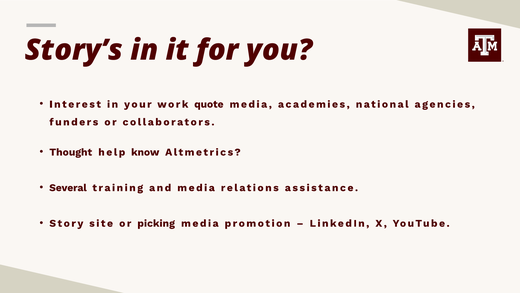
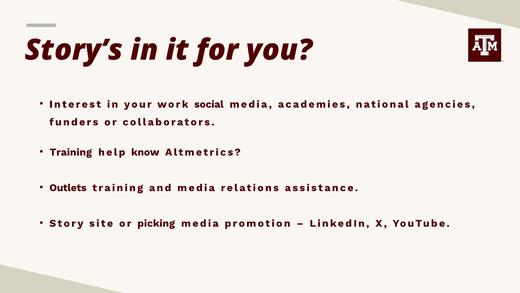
quote: quote -> social
Thought at (71, 152): Thought -> Training
Several: Several -> Outlets
